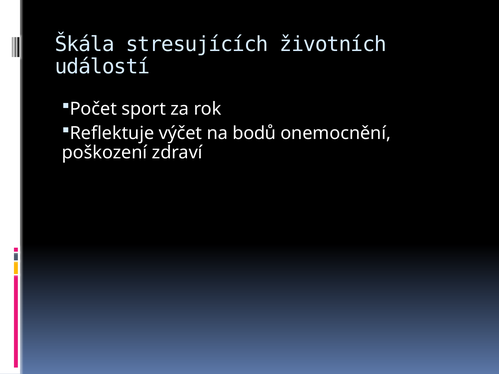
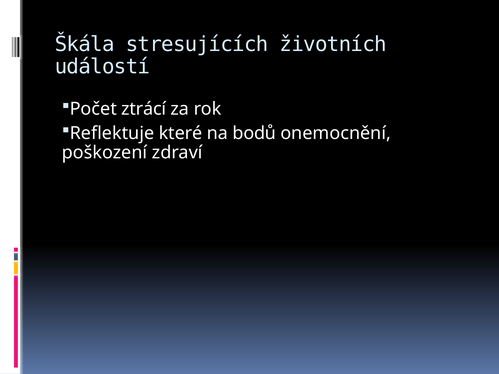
sport: sport -> ztrácí
výčet: výčet -> které
